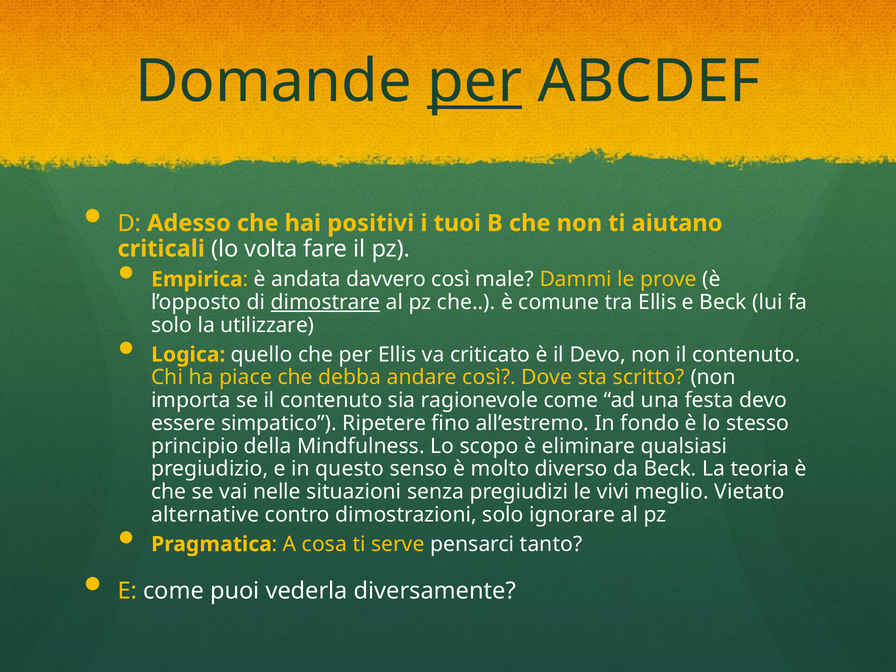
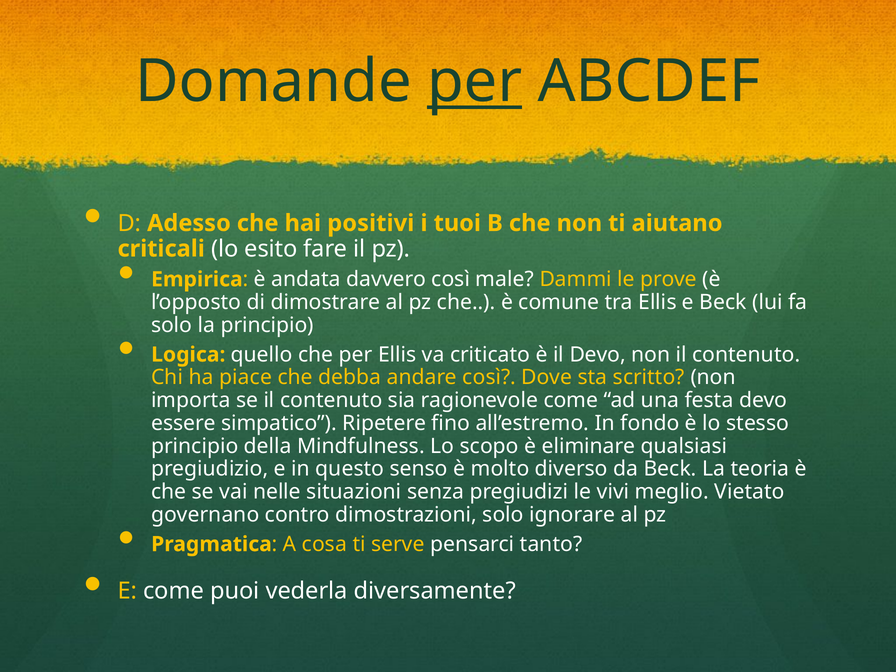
volta: volta -> esito
dimostrare underline: present -> none
la utilizzare: utilizzare -> principio
alternative: alternative -> governano
